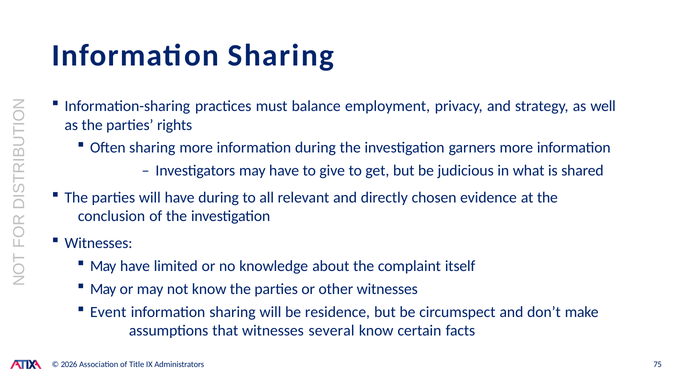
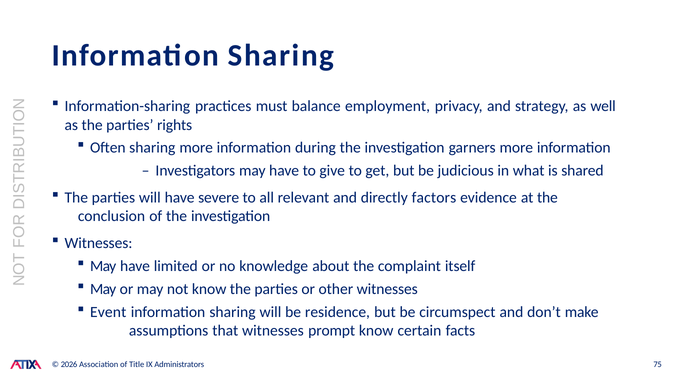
have during: during -> severe
chosen: chosen -> factors
several: several -> prompt
